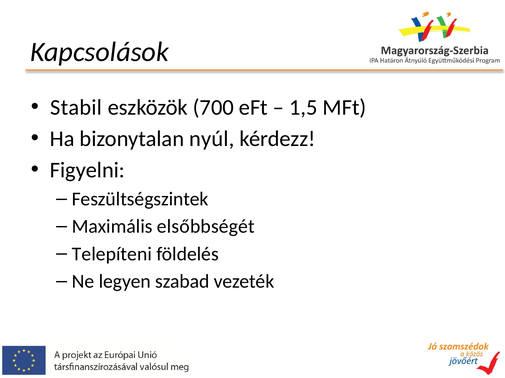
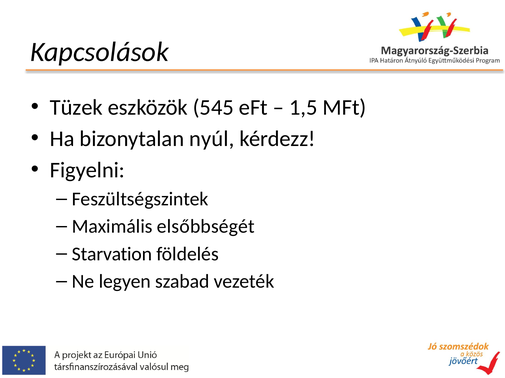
Stabil: Stabil -> Tüzek
700: 700 -> 545
Telepíteni: Telepíteni -> Starvation
